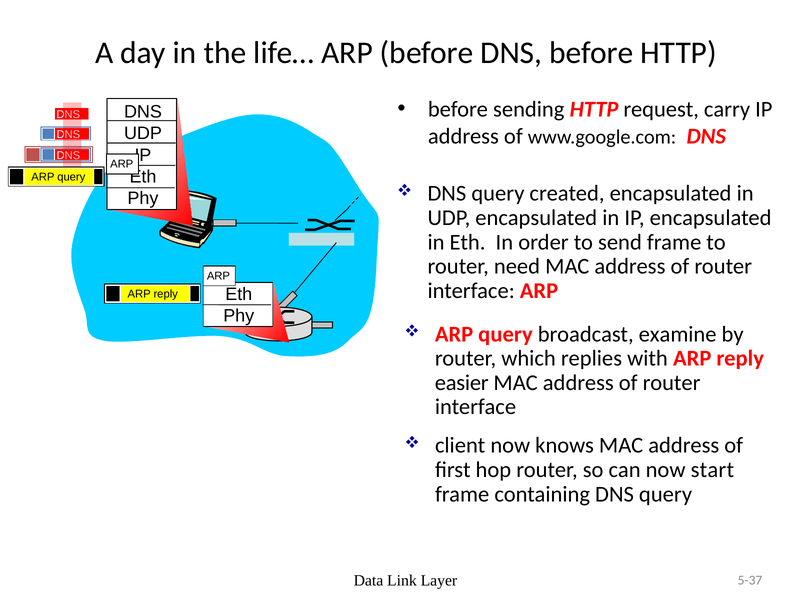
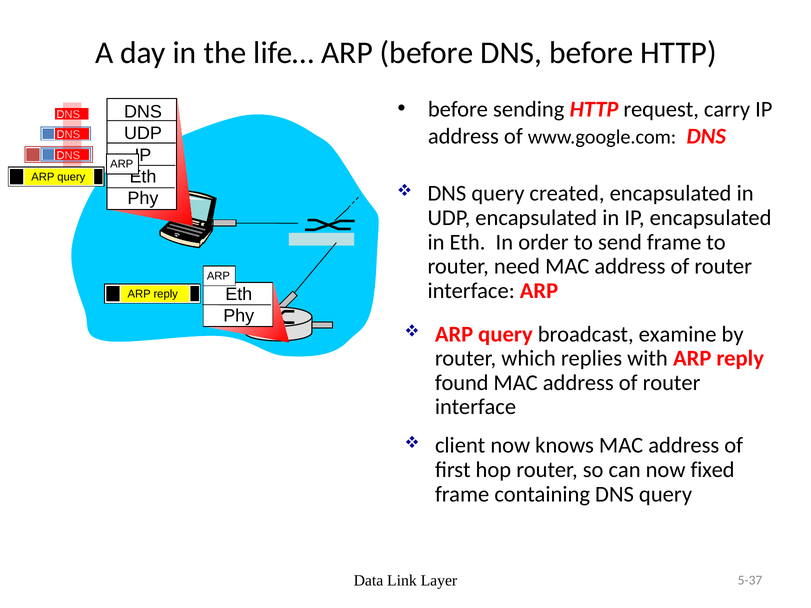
easier: easier -> found
start: start -> fixed
